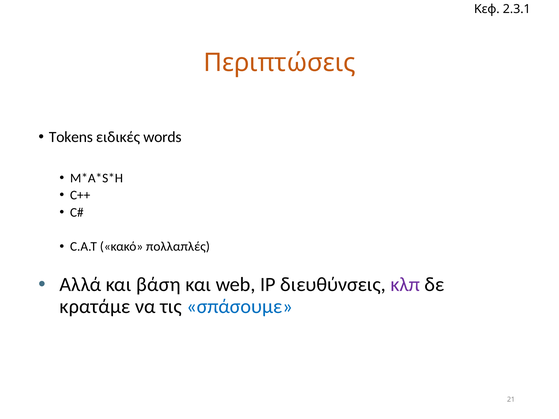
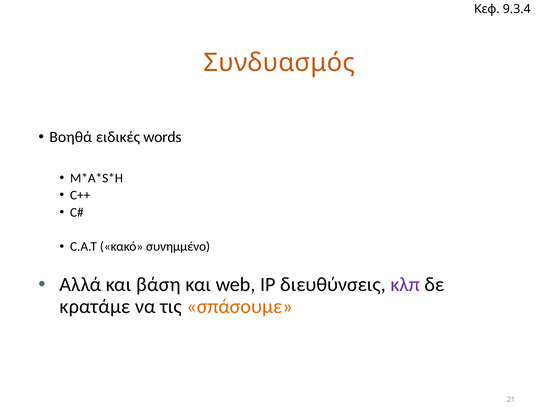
2.3.1: 2.3.1 -> 9.3.4
Περιπτώσεις: Περιπτώσεις -> Συνδυασμός
Tokens: Tokens -> Βοηθά
πολλαπλές: πολλαπλές -> συνημμένο
σπάσουμε colour: blue -> orange
